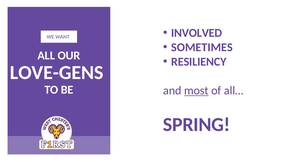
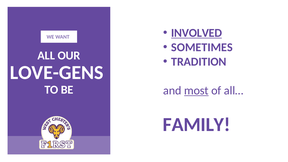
INVOLVED underline: none -> present
RESILIENCY: RESILIENCY -> TRADITION
SPRING: SPRING -> FAMILY
